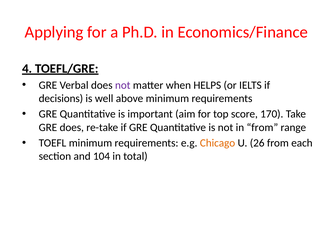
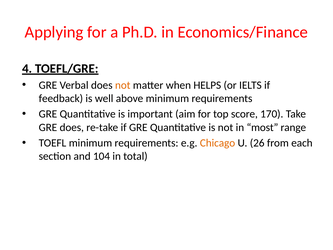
not at (123, 85) colour: purple -> orange
decisions: decisions -> feedback
in from: from -> most
